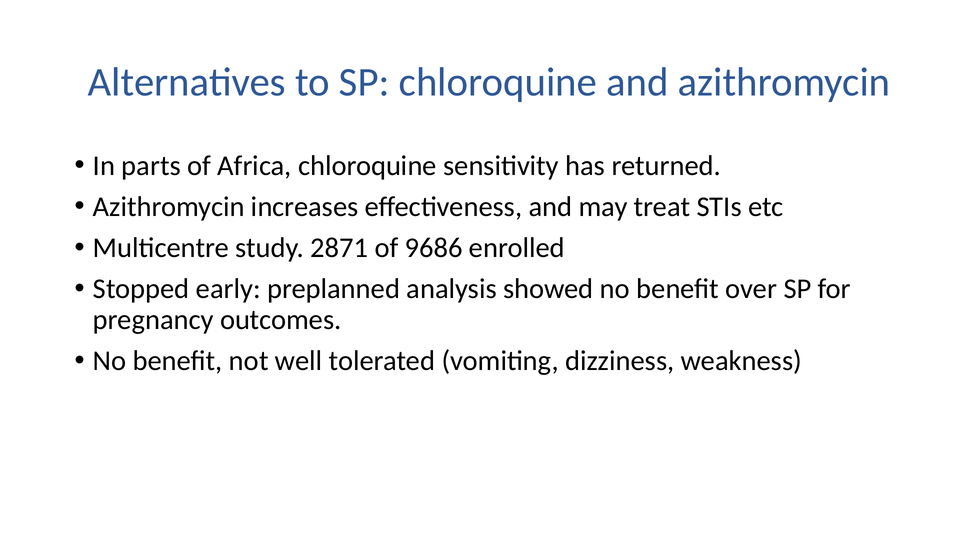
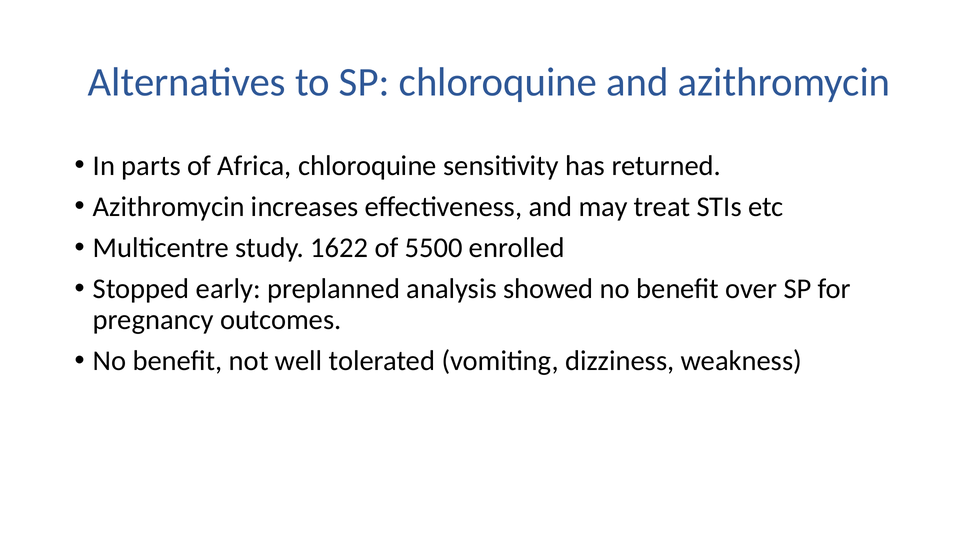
2871: 2871 -> 1622
9686: 9686 -> 5500
